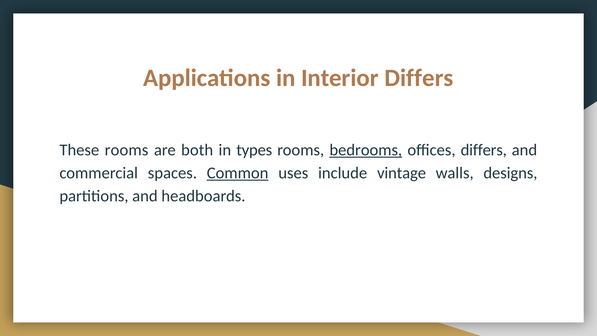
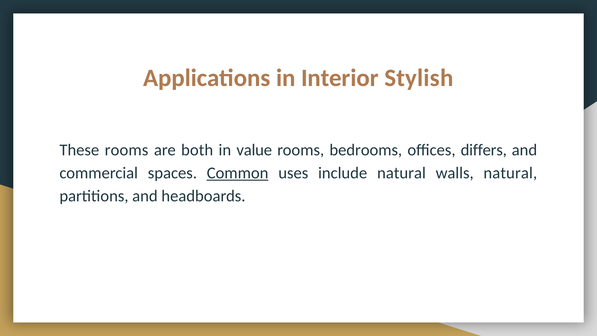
Interior Differs: Differs -> Stylish
types: types -> value
bedrooms underline: present -> none
include vintage: vintage -> natural
walls designs: designs -> natural
